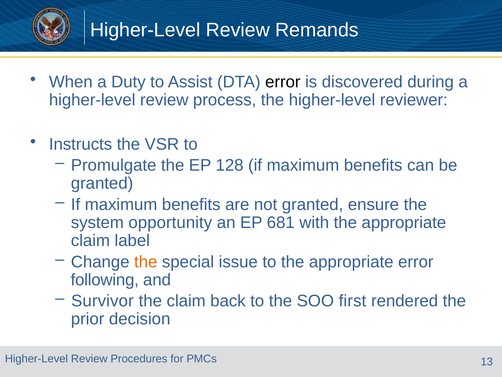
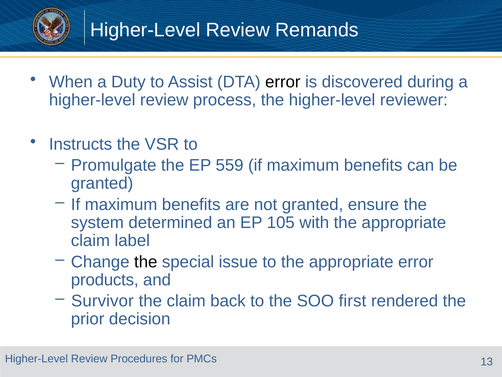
128: 128 -> 559
opportunity: opportunity -> determined
681: 681 -> 105
the at (146, 261) colour: orange -> black
following: following -> products
